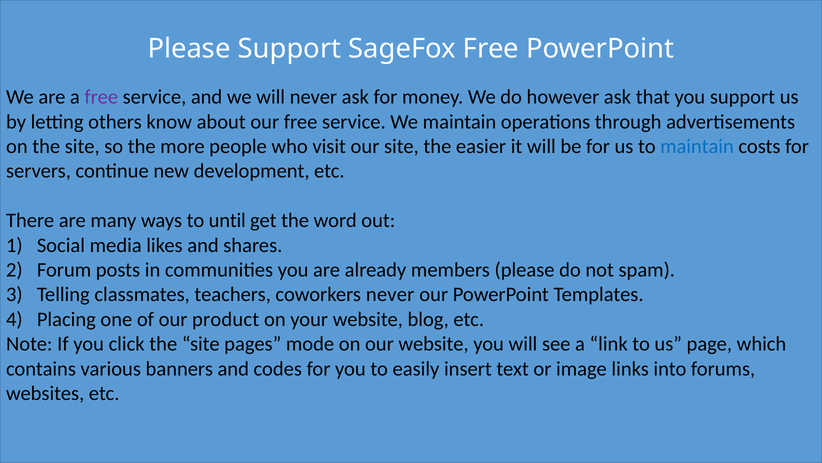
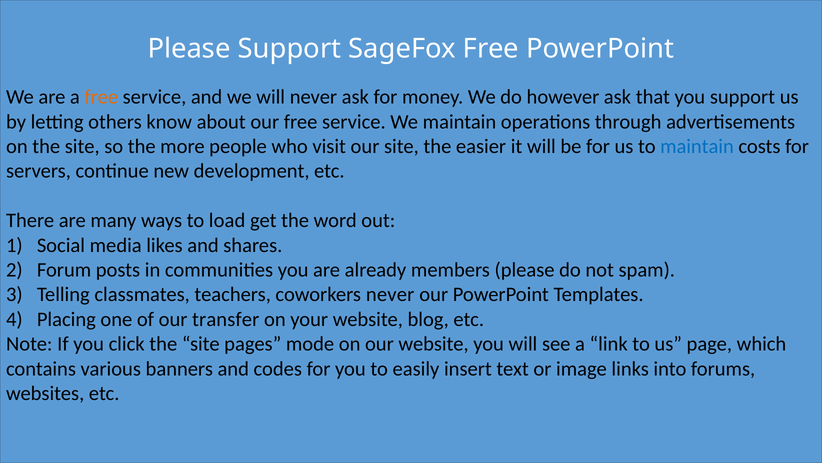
free at (101, 97) colour: purple -> orange
until: until -> load
product: product -> transfer
